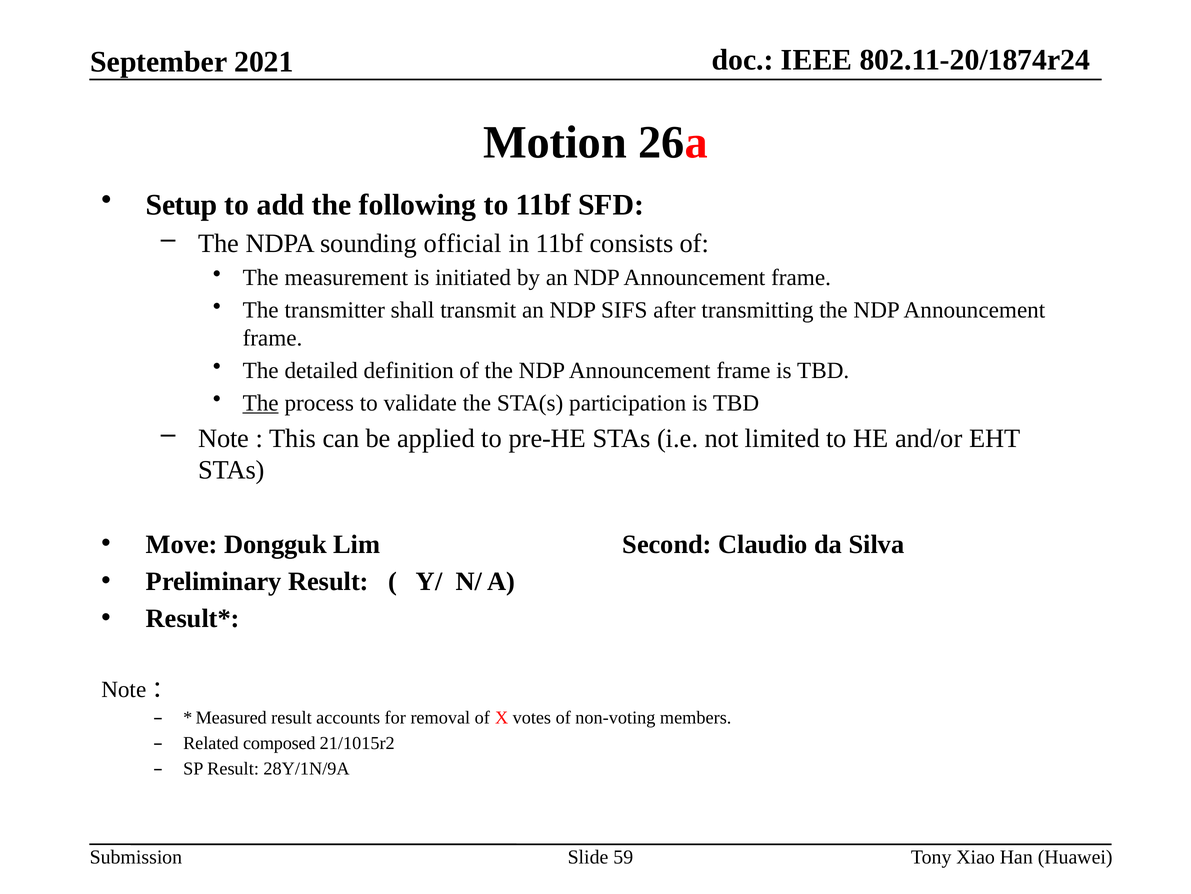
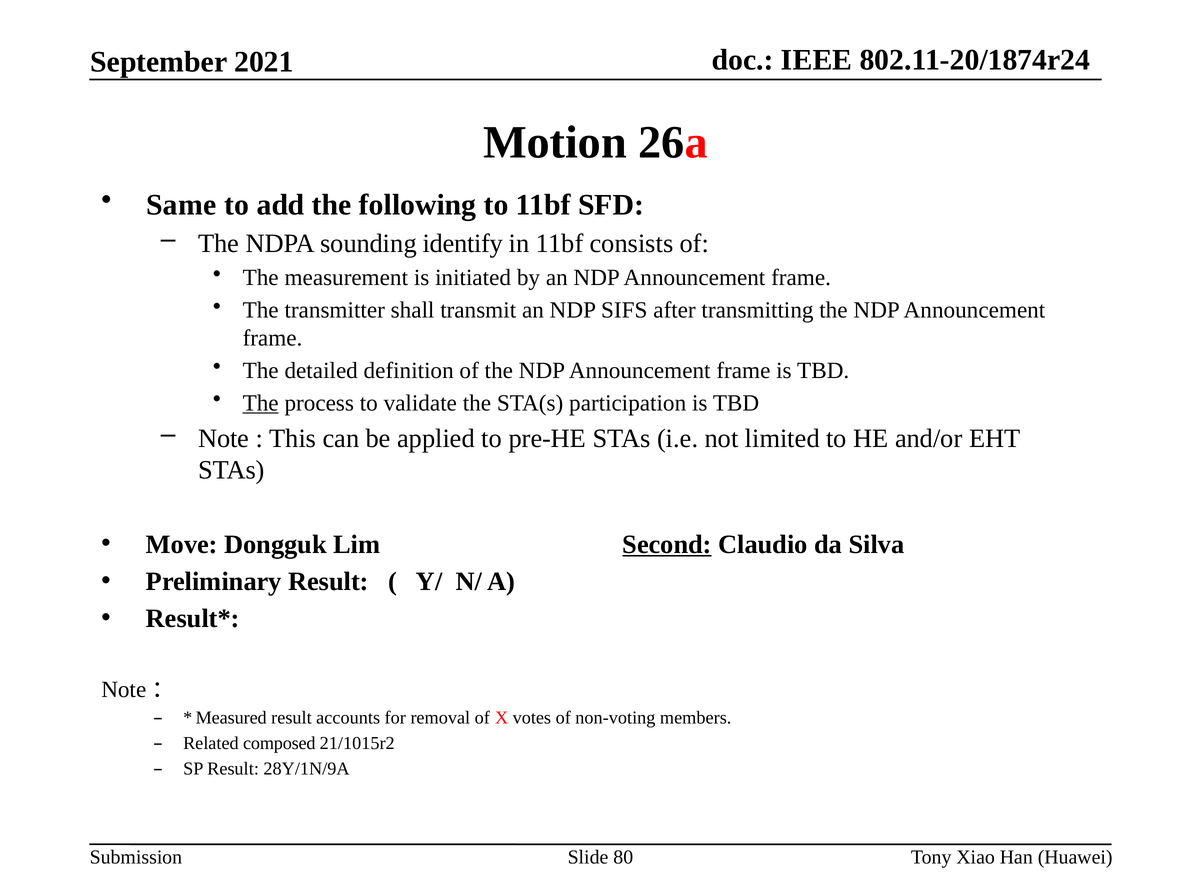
Setup: Setup -> Same
official: official -> identify
Second underline: none -> present
59: 59 -> 80
